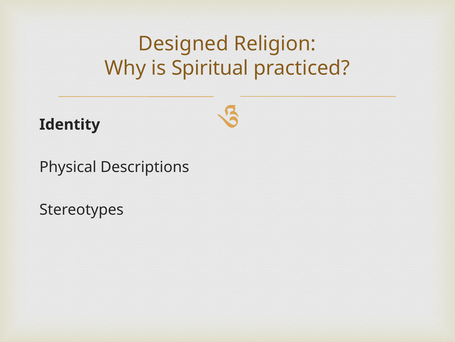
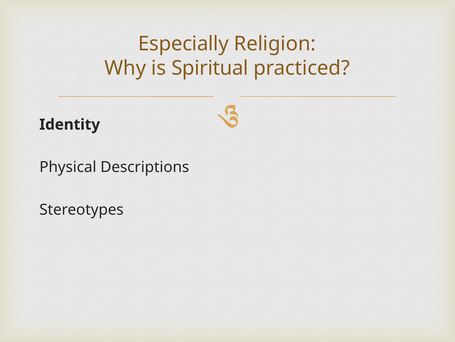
Designed: Designed -> Especially
